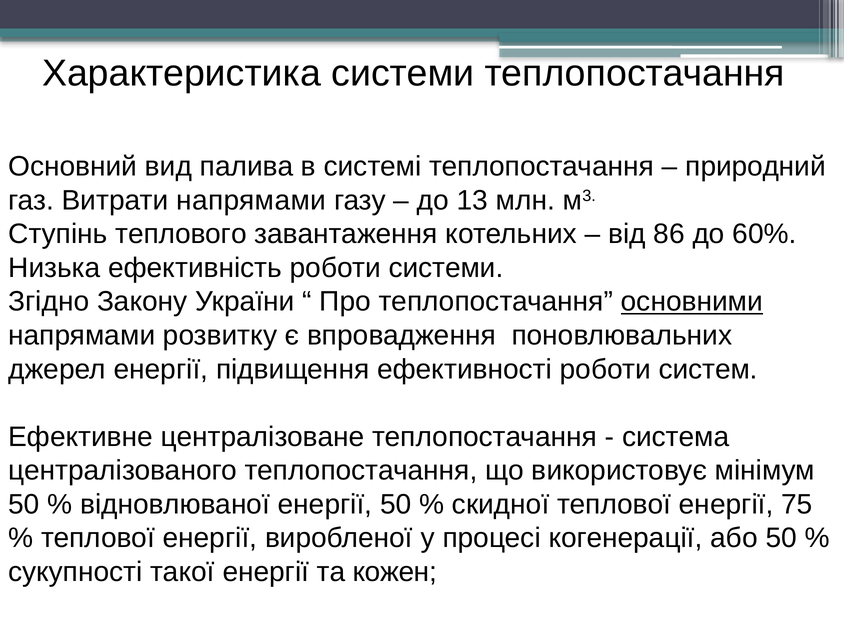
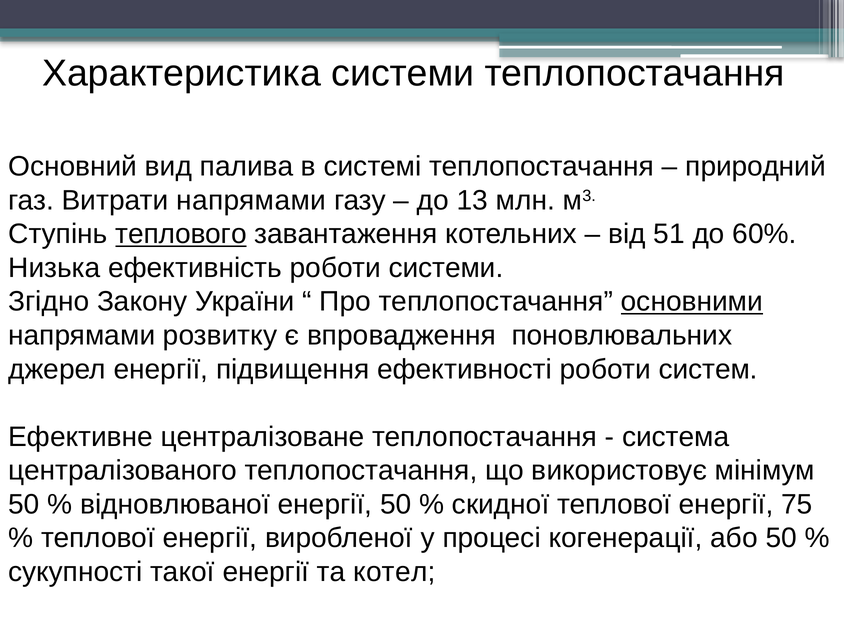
теплового underline: none -> present
86: 86 -> 51
кожен: кожен -> котел
